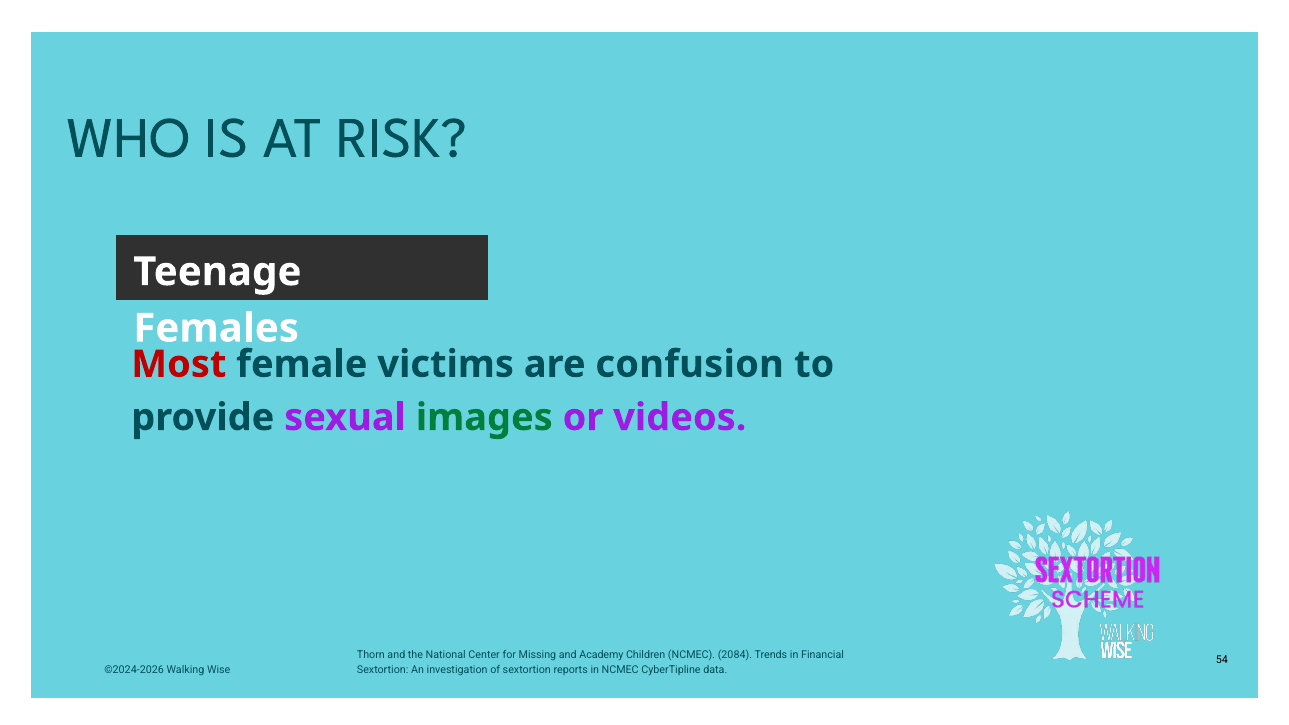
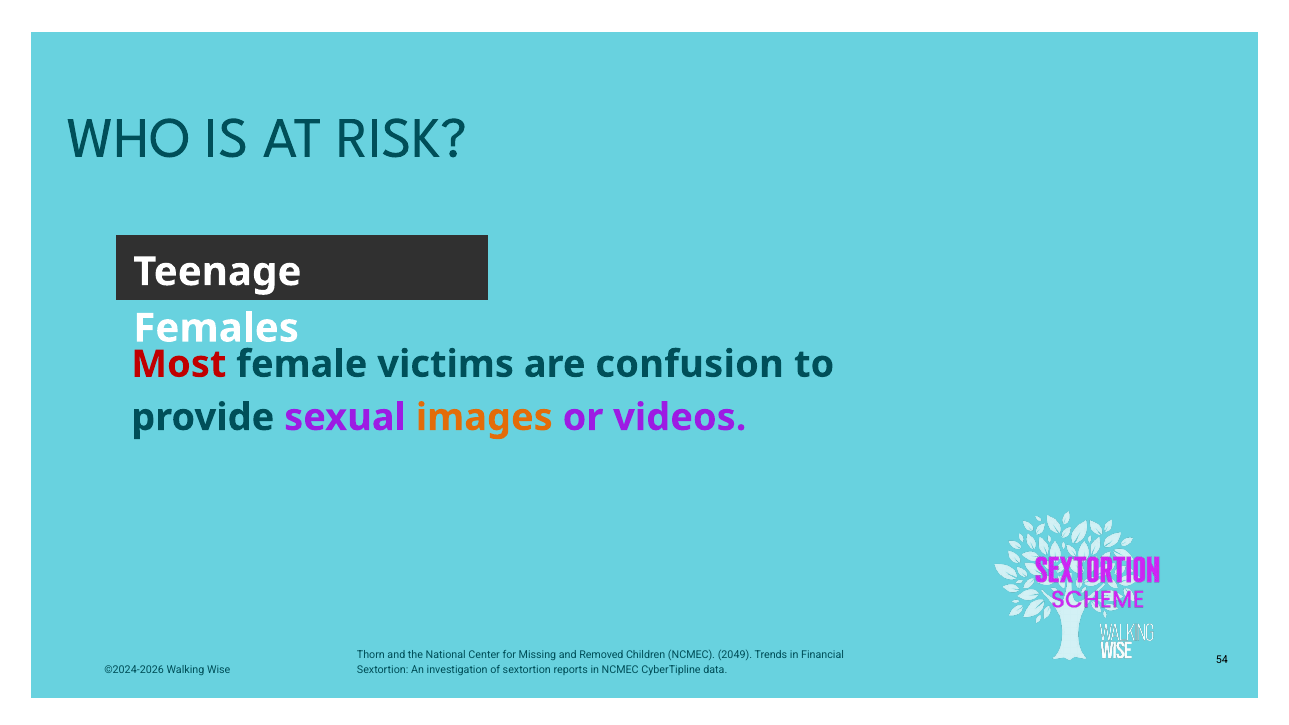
images colour: green -> orange
Academy: Academy -> Removed
2084: 2084 -> 2049
